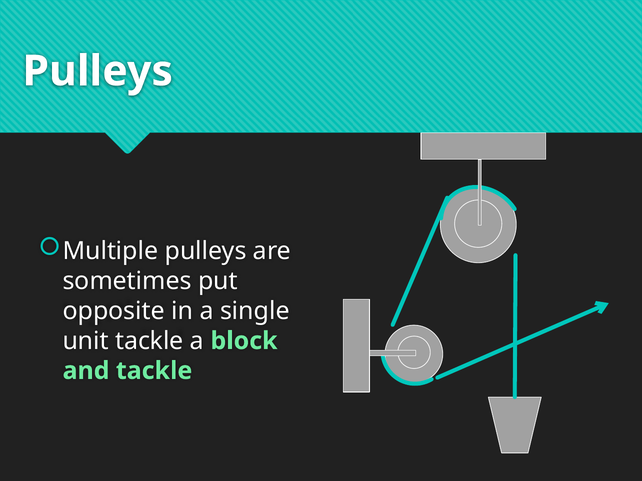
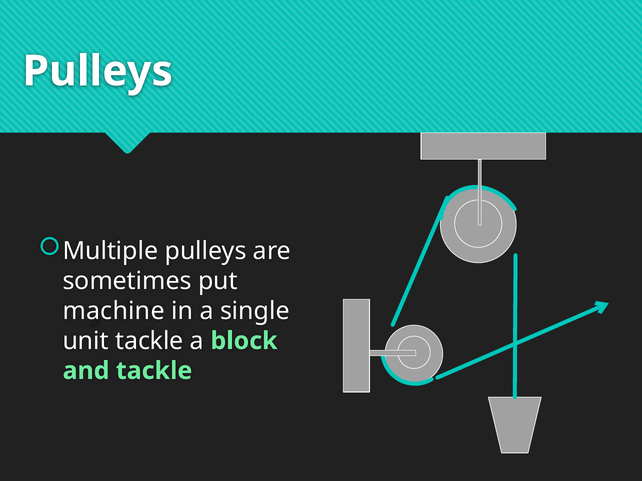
opposite: opposite -> machine
